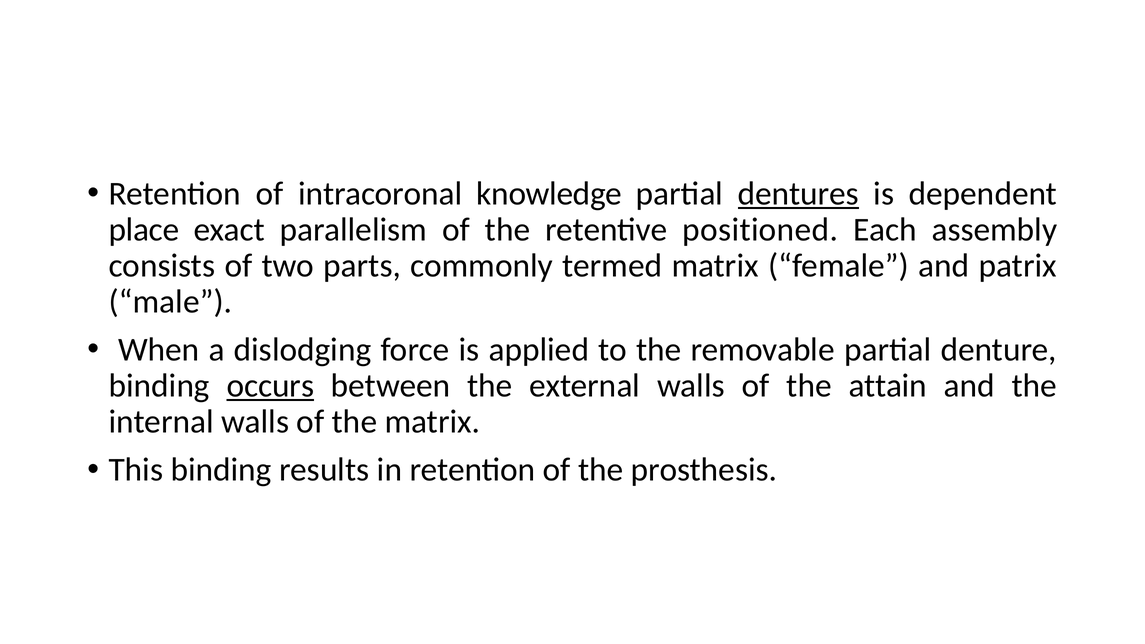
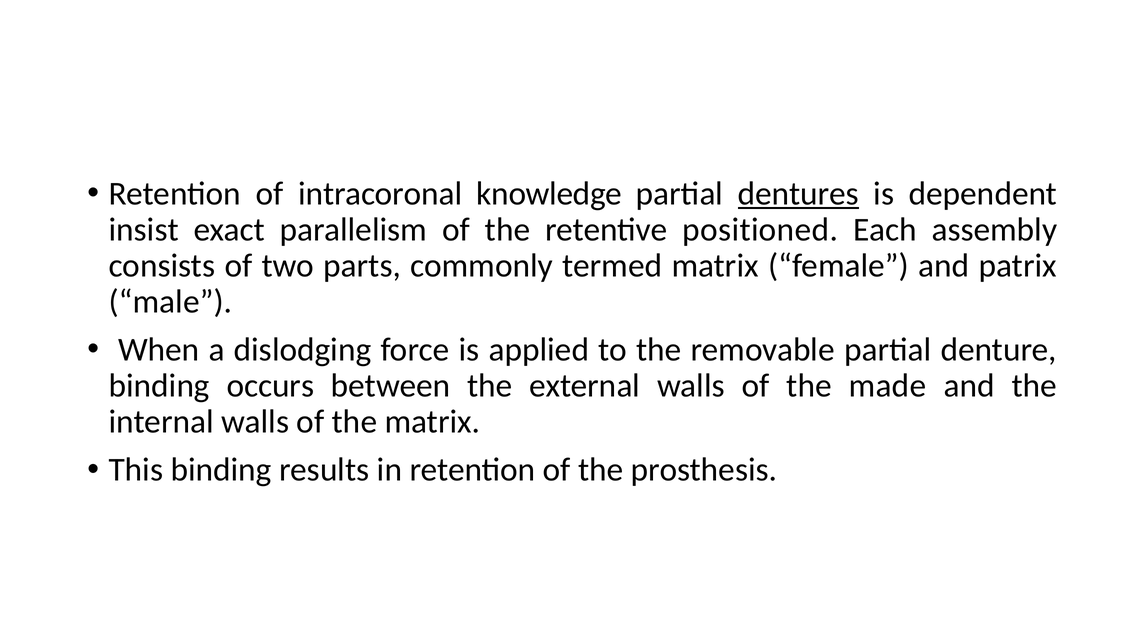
place: place -> insist
occurs underline: present -> none
attain: attain -> made
